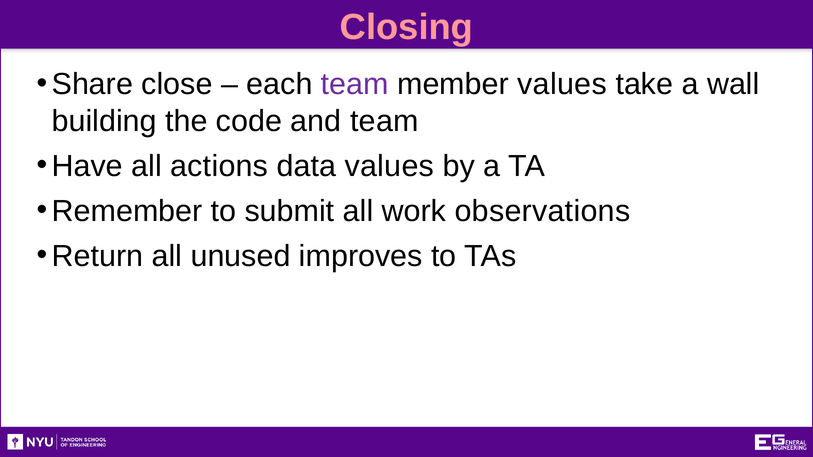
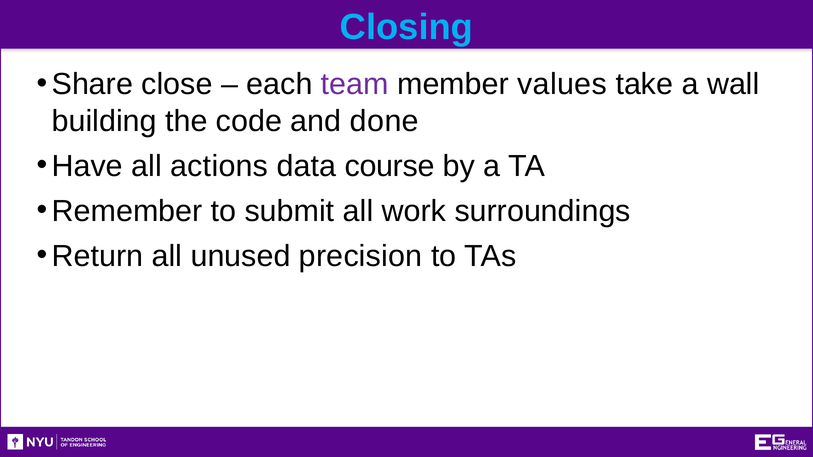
Closing colour: pink -> light blue
and team: team -> done
data values: values -> course
observations: observations -> surroundings
improves: improves -> precision
